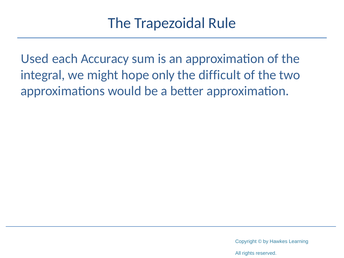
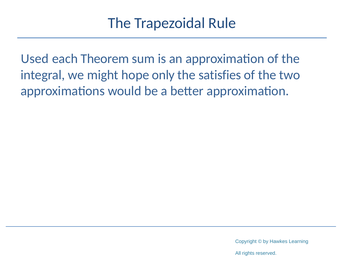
Accuracy: Accuracy -> Theorem
difficult: difficult -> satisfies
